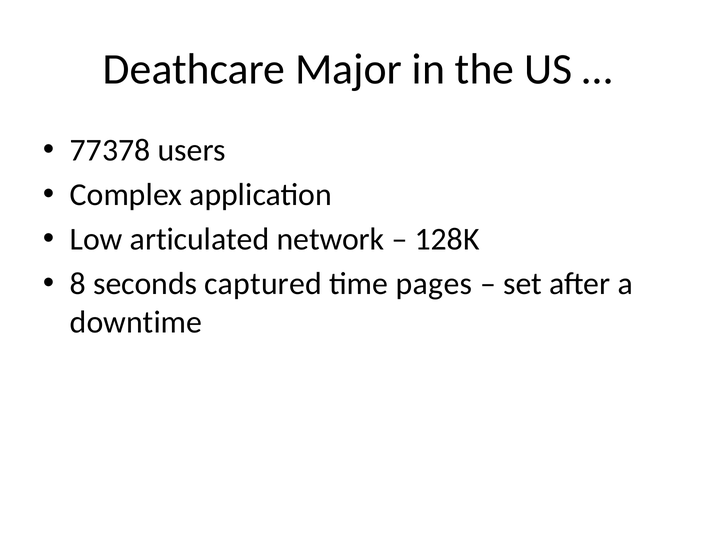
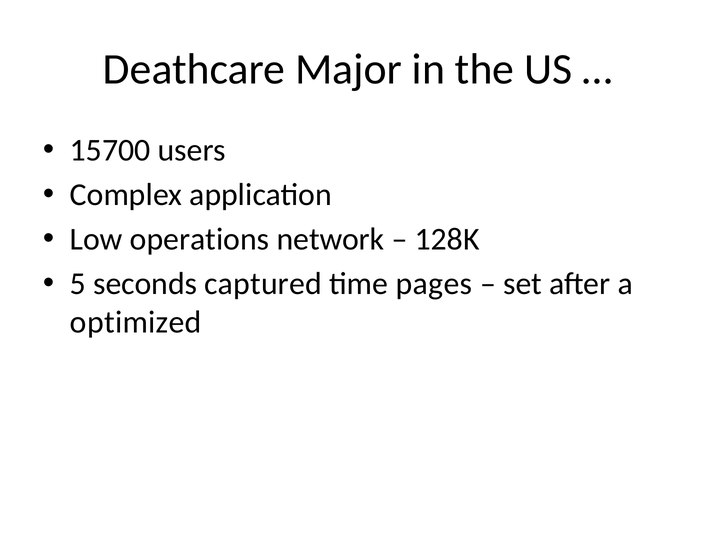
77378: 77378 -> 15700
articulated: articulated -> operations
8: 8 -> 5
downtime: downtime -> optimized
